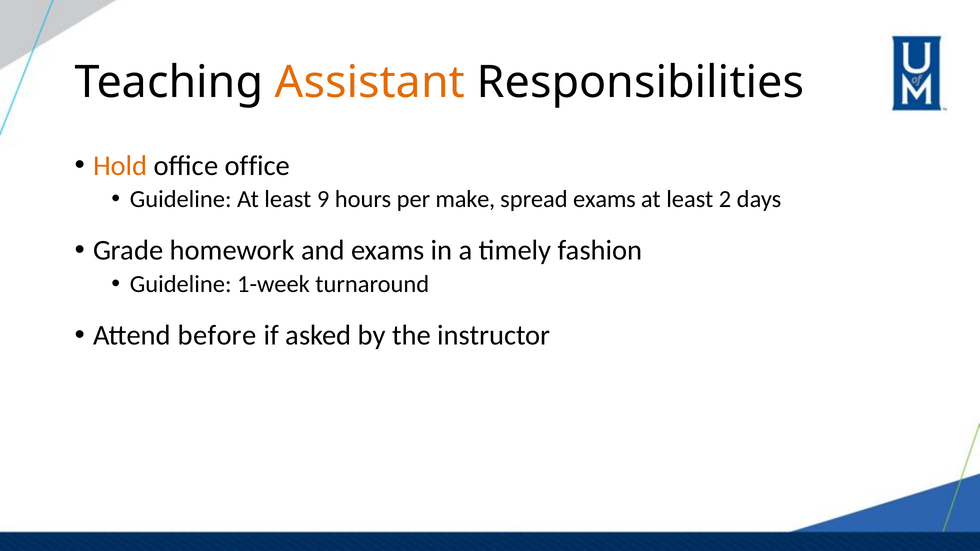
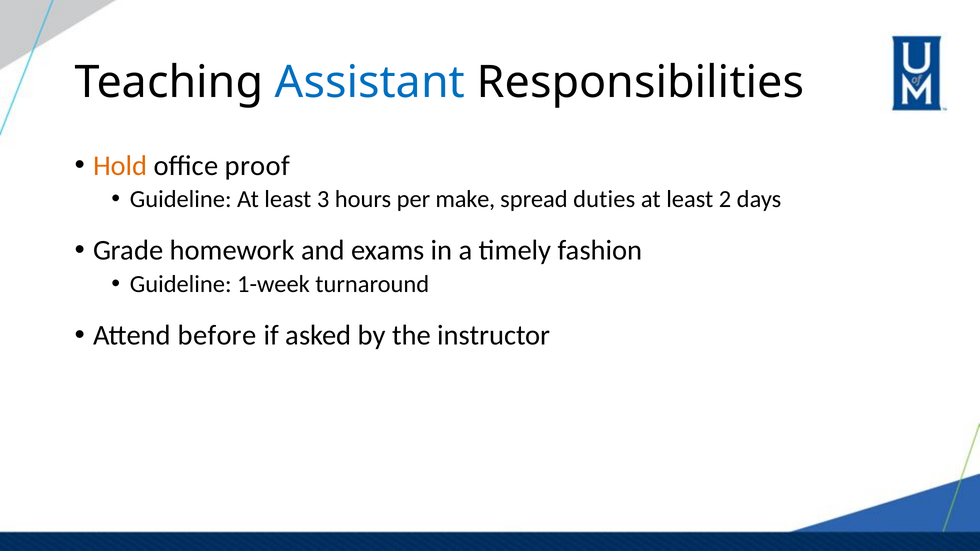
Assistant colour: orange -> blue
office office: office -> proof
9: 9 -> 3
spread exams: exams -> duties
